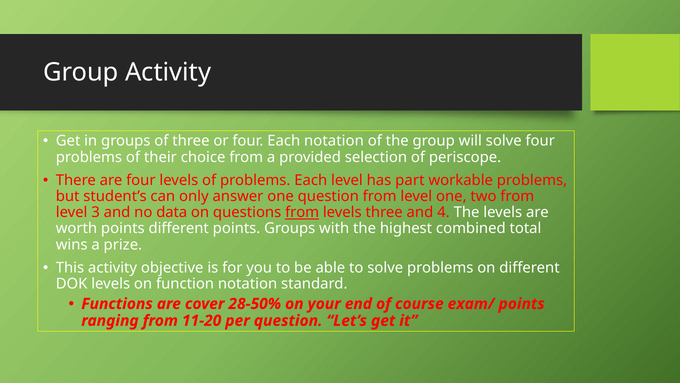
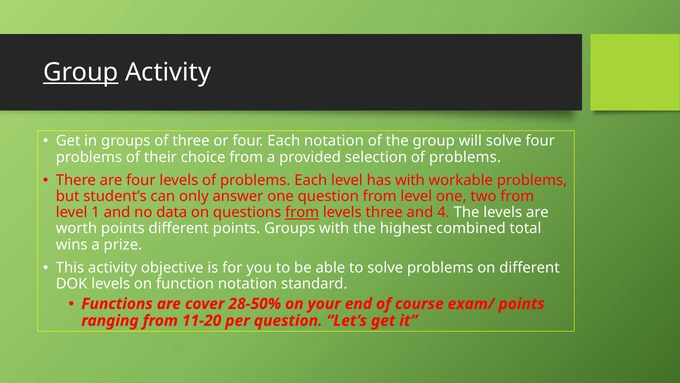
Group at (81, 72) underline: none -> present
selection of periscope: periscope -> problems
has part: part -> with
3: 3 -> 1
